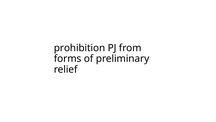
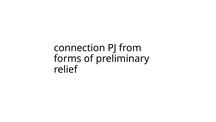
prohibition: prohibition -> connection
